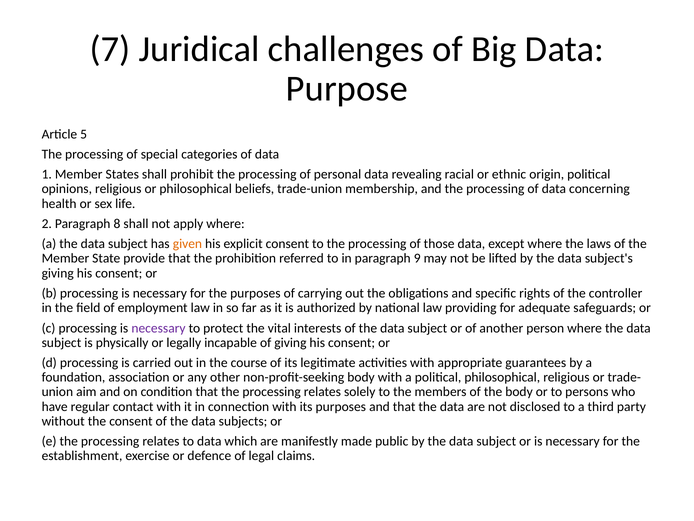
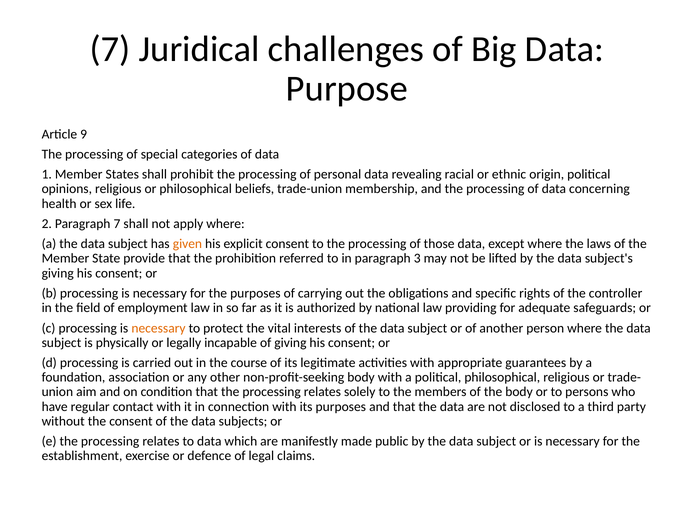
5: 5 -> 9
Paragraph 8: 8 -> 7
9: 9 -> 3
necessary at (158, 328) colour: purple -> orange
